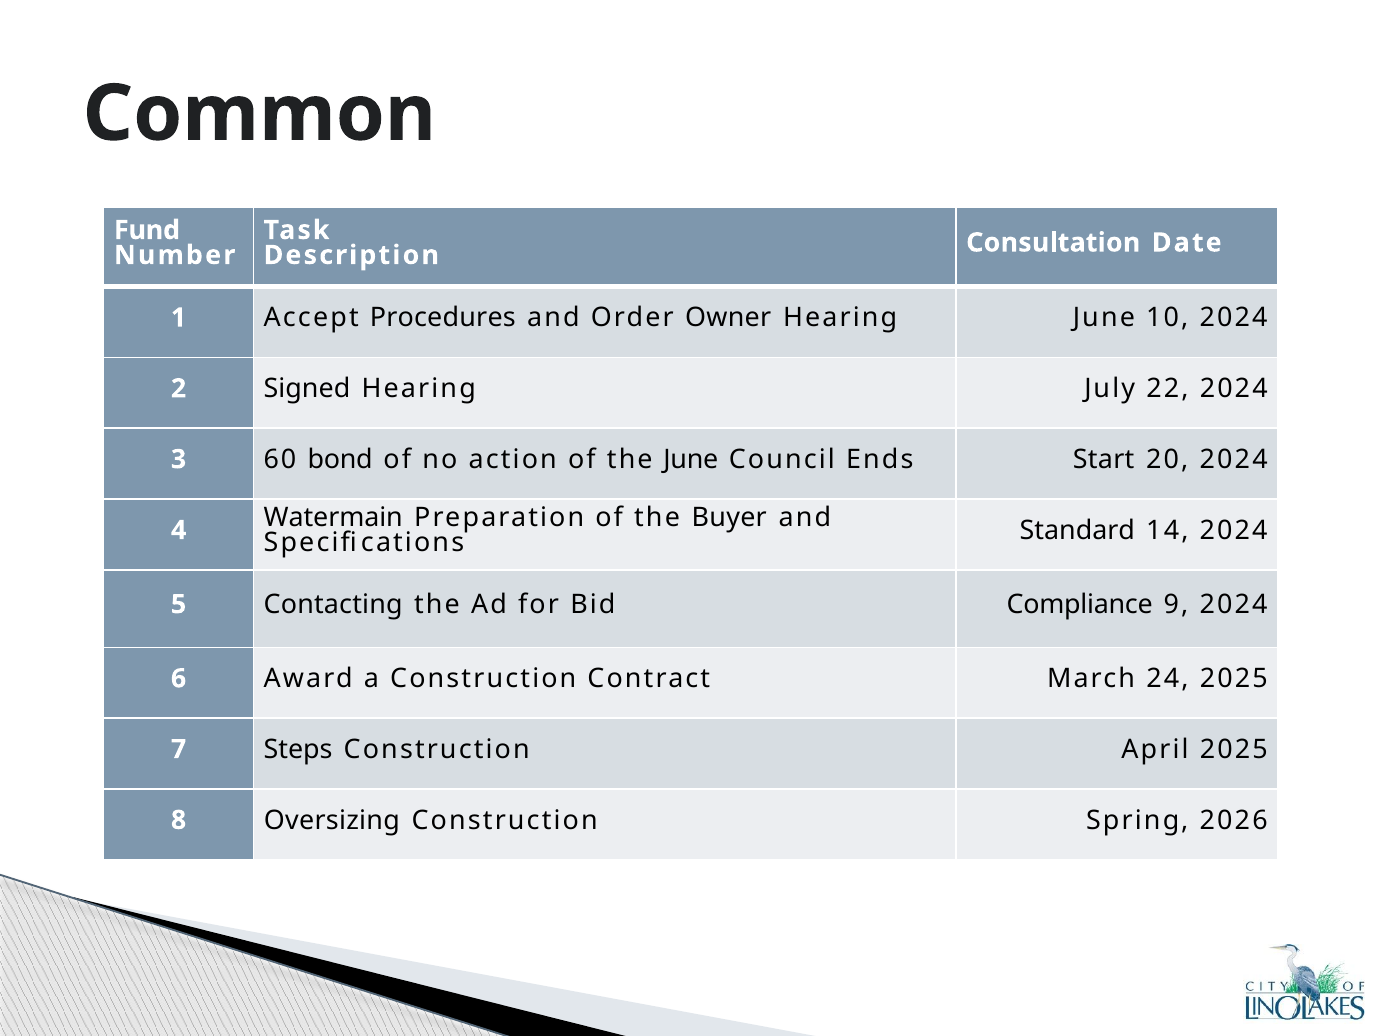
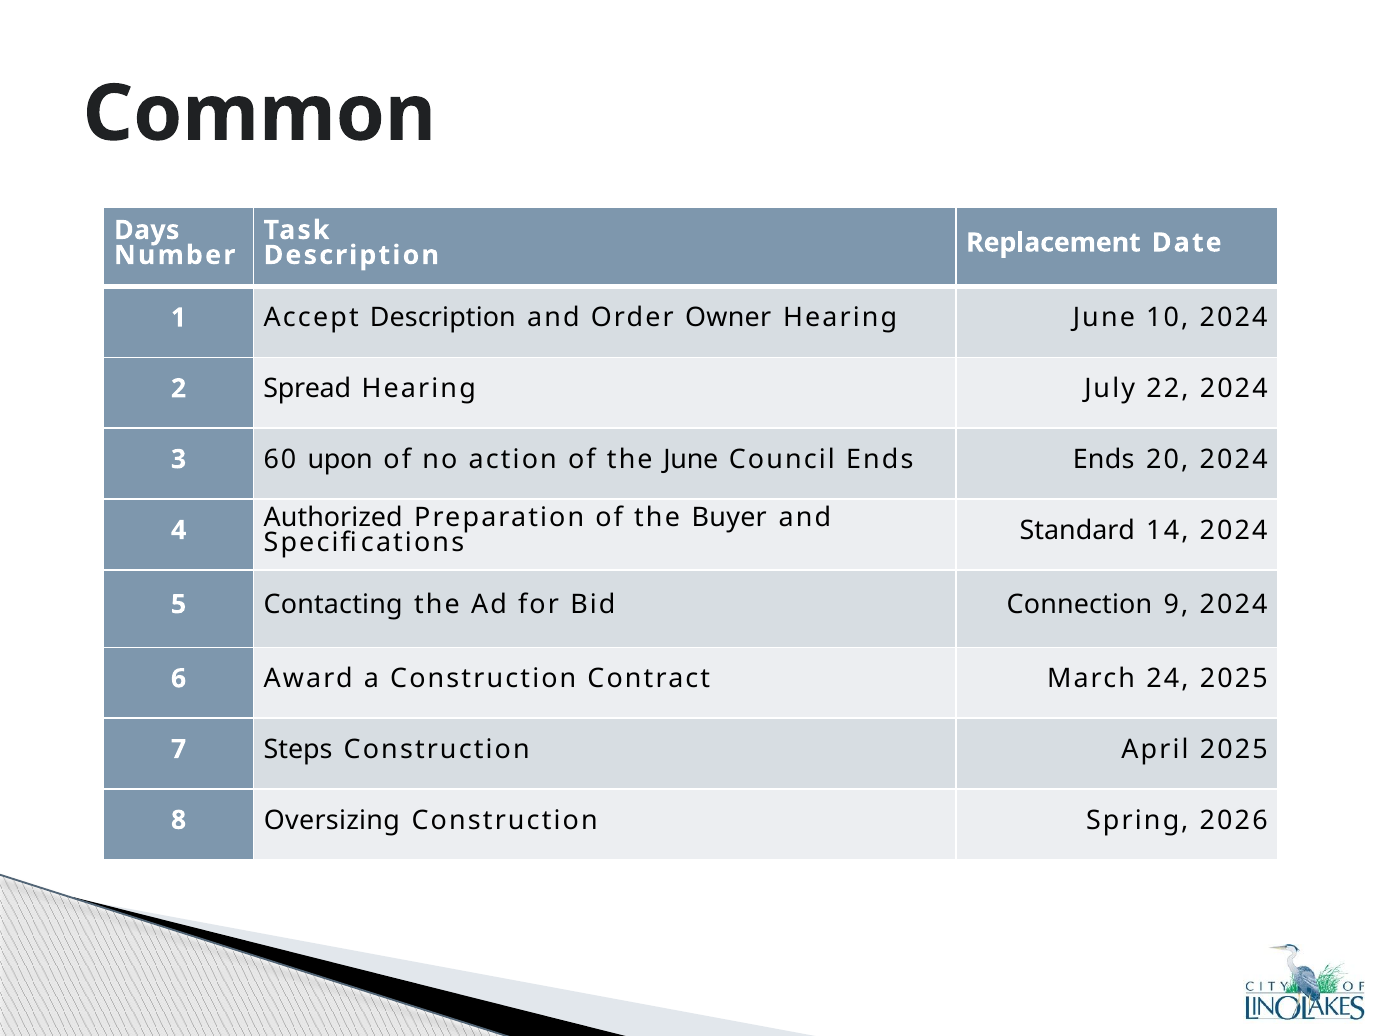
Fund: Fund -> Days
Consultation: Consultation -> Replacement
Accept Procedures: Procedures -> Description
Signed: Signed -> Spread
bond: bond -> upon
Ends Start: Start -> Ends
Watermain: Watermain -> Authorized
Compliance: Compliance -> Connection
